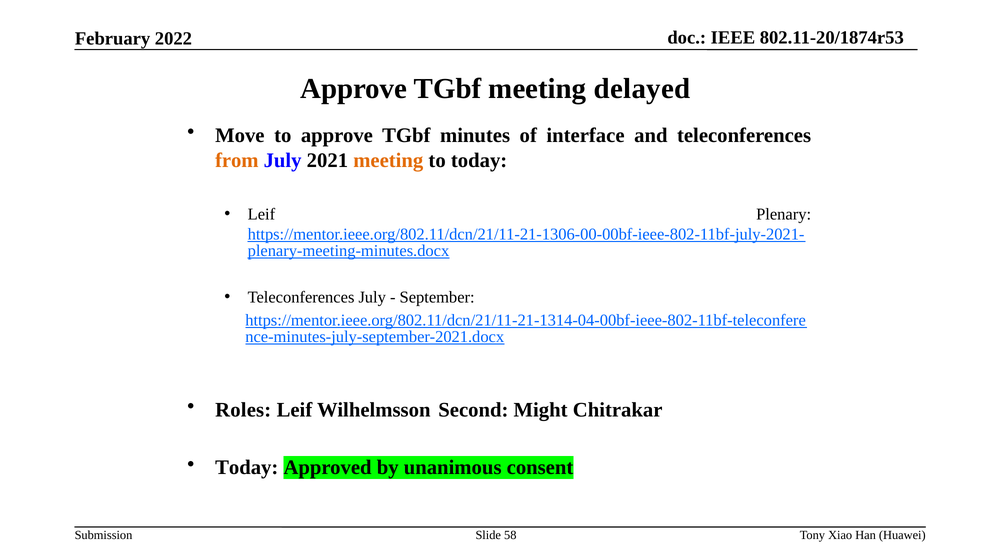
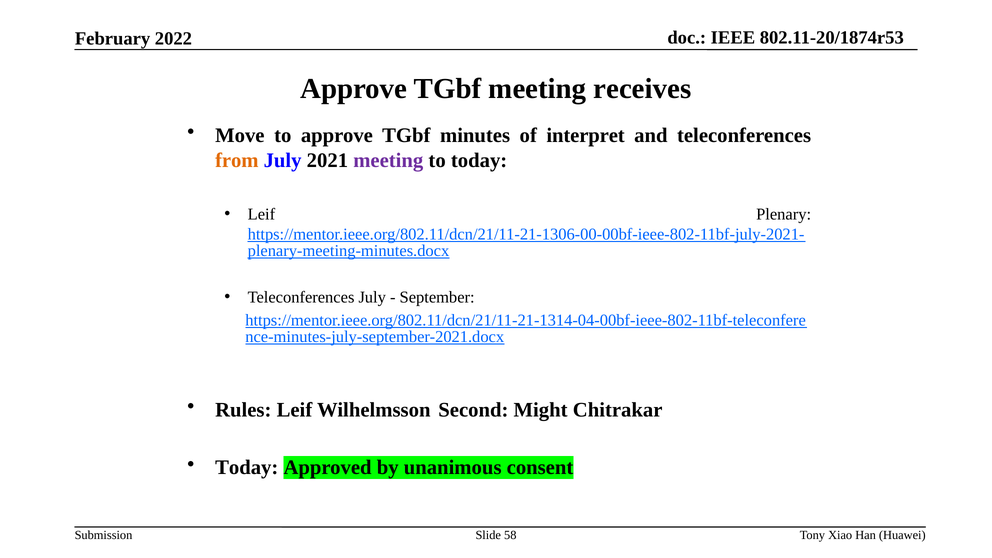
delayed: delayed -> receives
interface: interface -> interpret
meeting at (388, 160) colour: orange -> purple
Roles: Roles -> Rules
